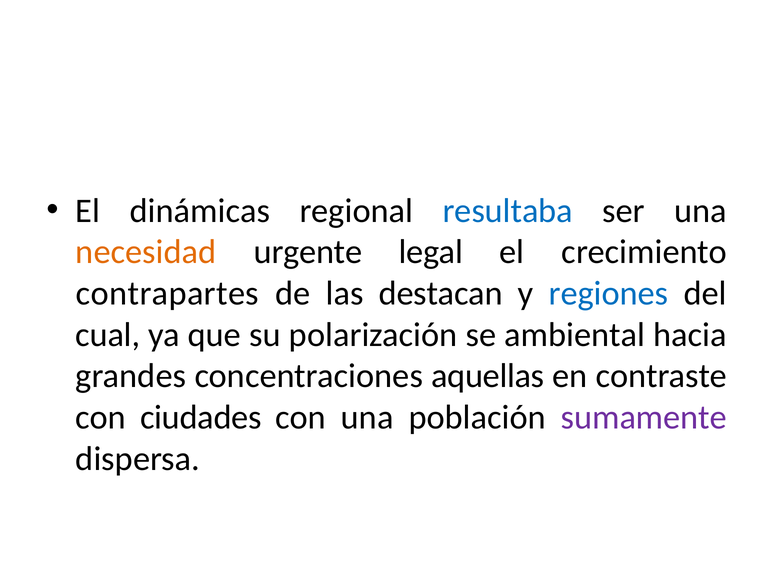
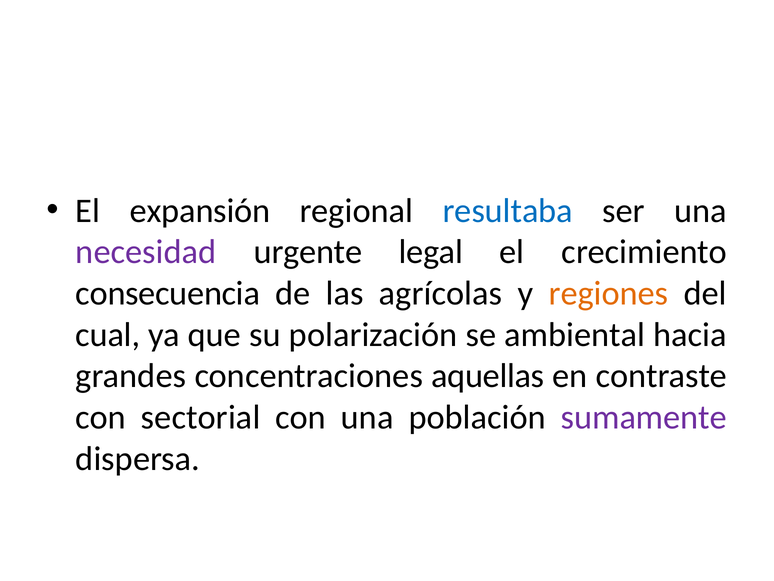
dinámicas: dinámicas -> expansión
necesidad colour: orange -> purple
contrapartes: contrapartes -> consecuencia
destacan: destacan -> agrícolas
regiones colour: blue -> orange
ciudades: ciudades -> sectorial
